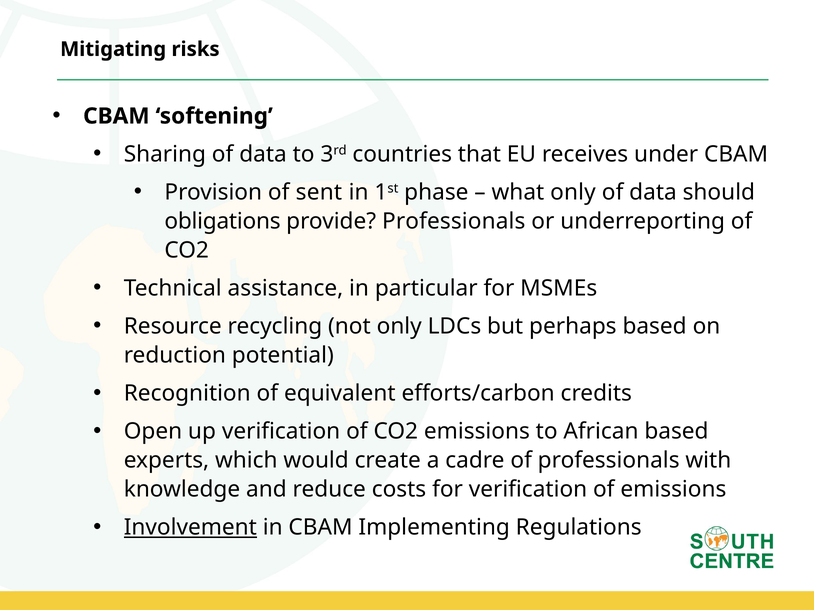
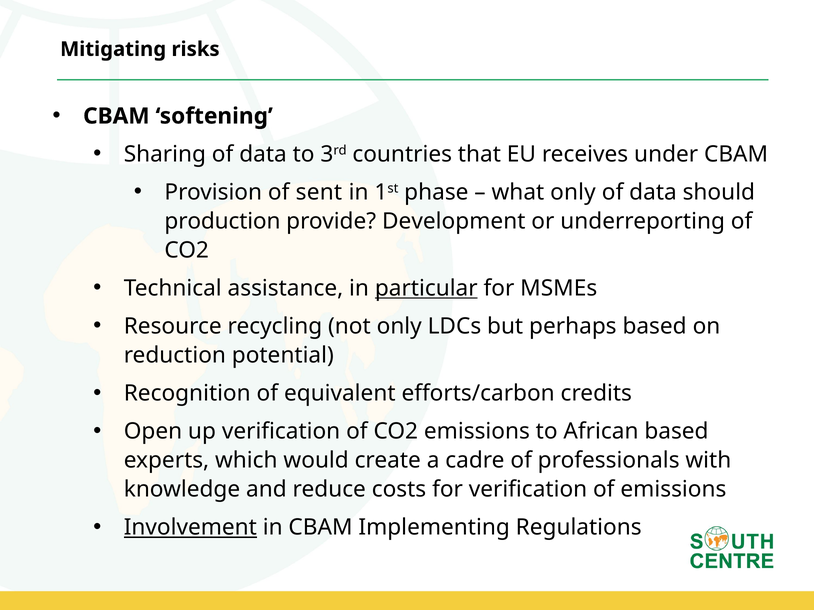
obligations: obligations -> production
provide Professionals: Professionals -> Development
particular underline: none -> present
